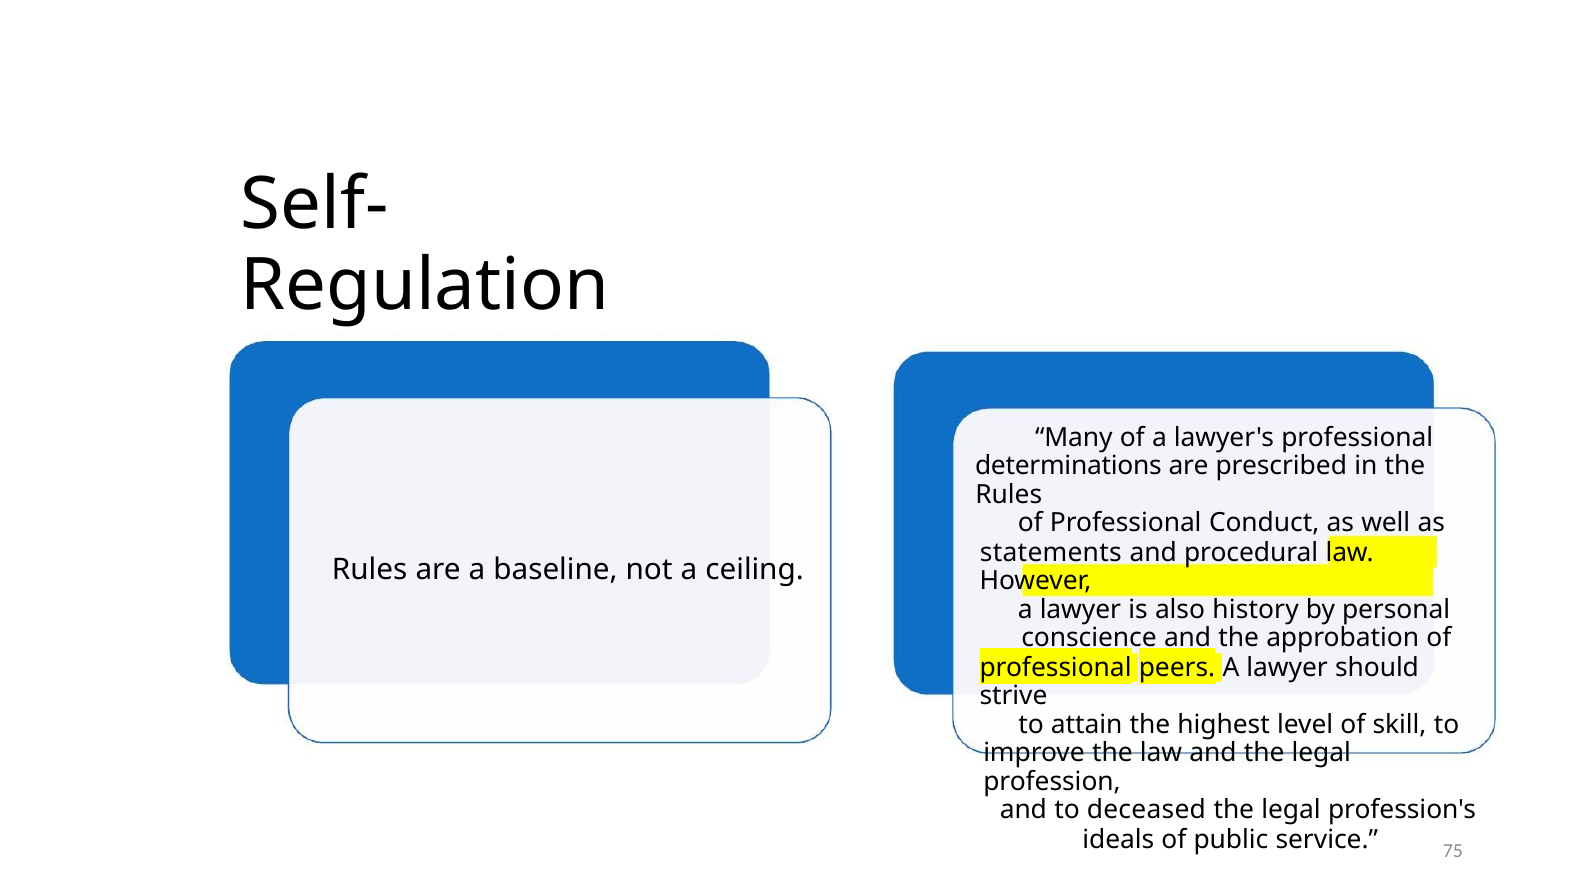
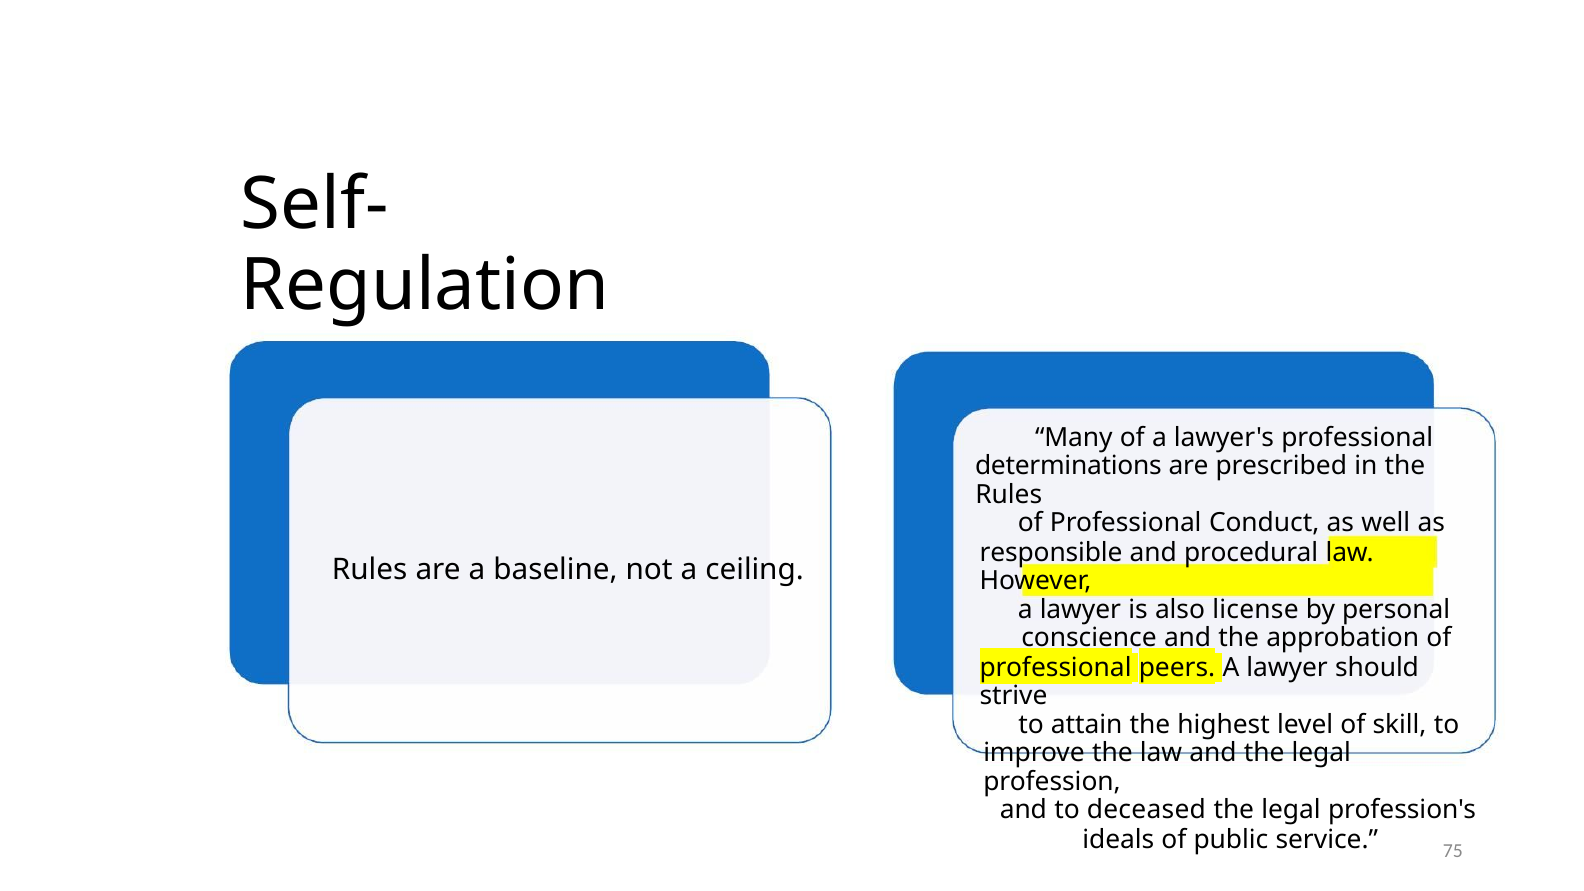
statements: statements -> responsible
history: history -> license
